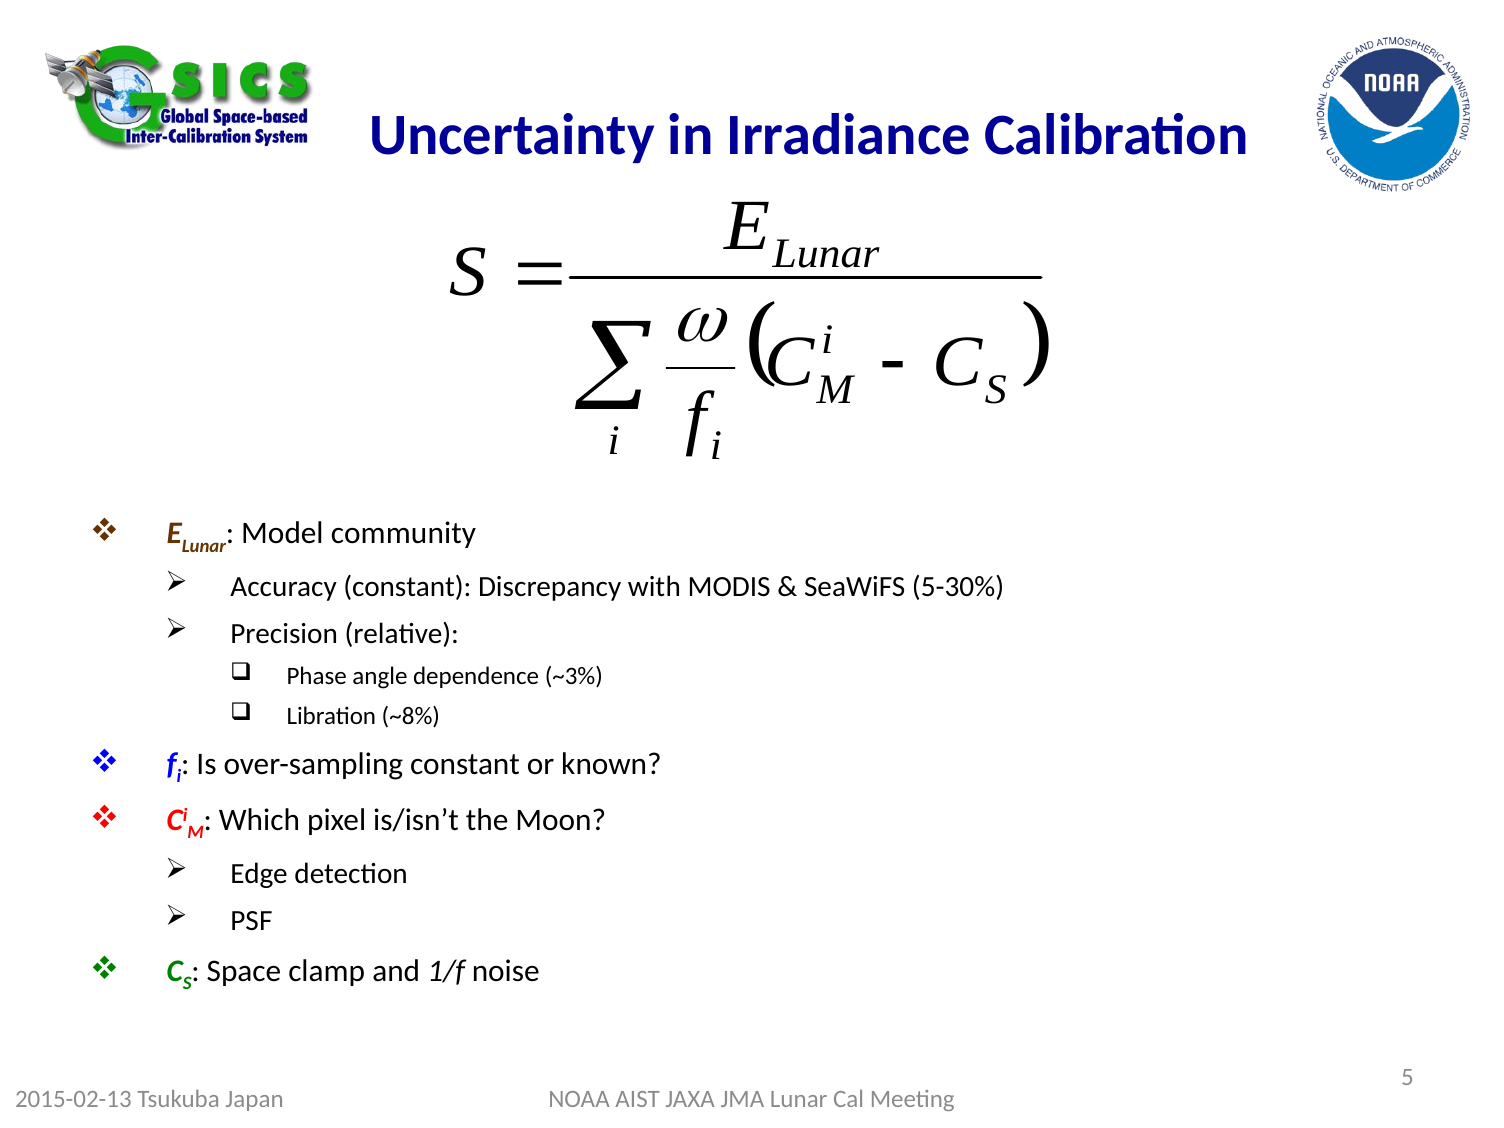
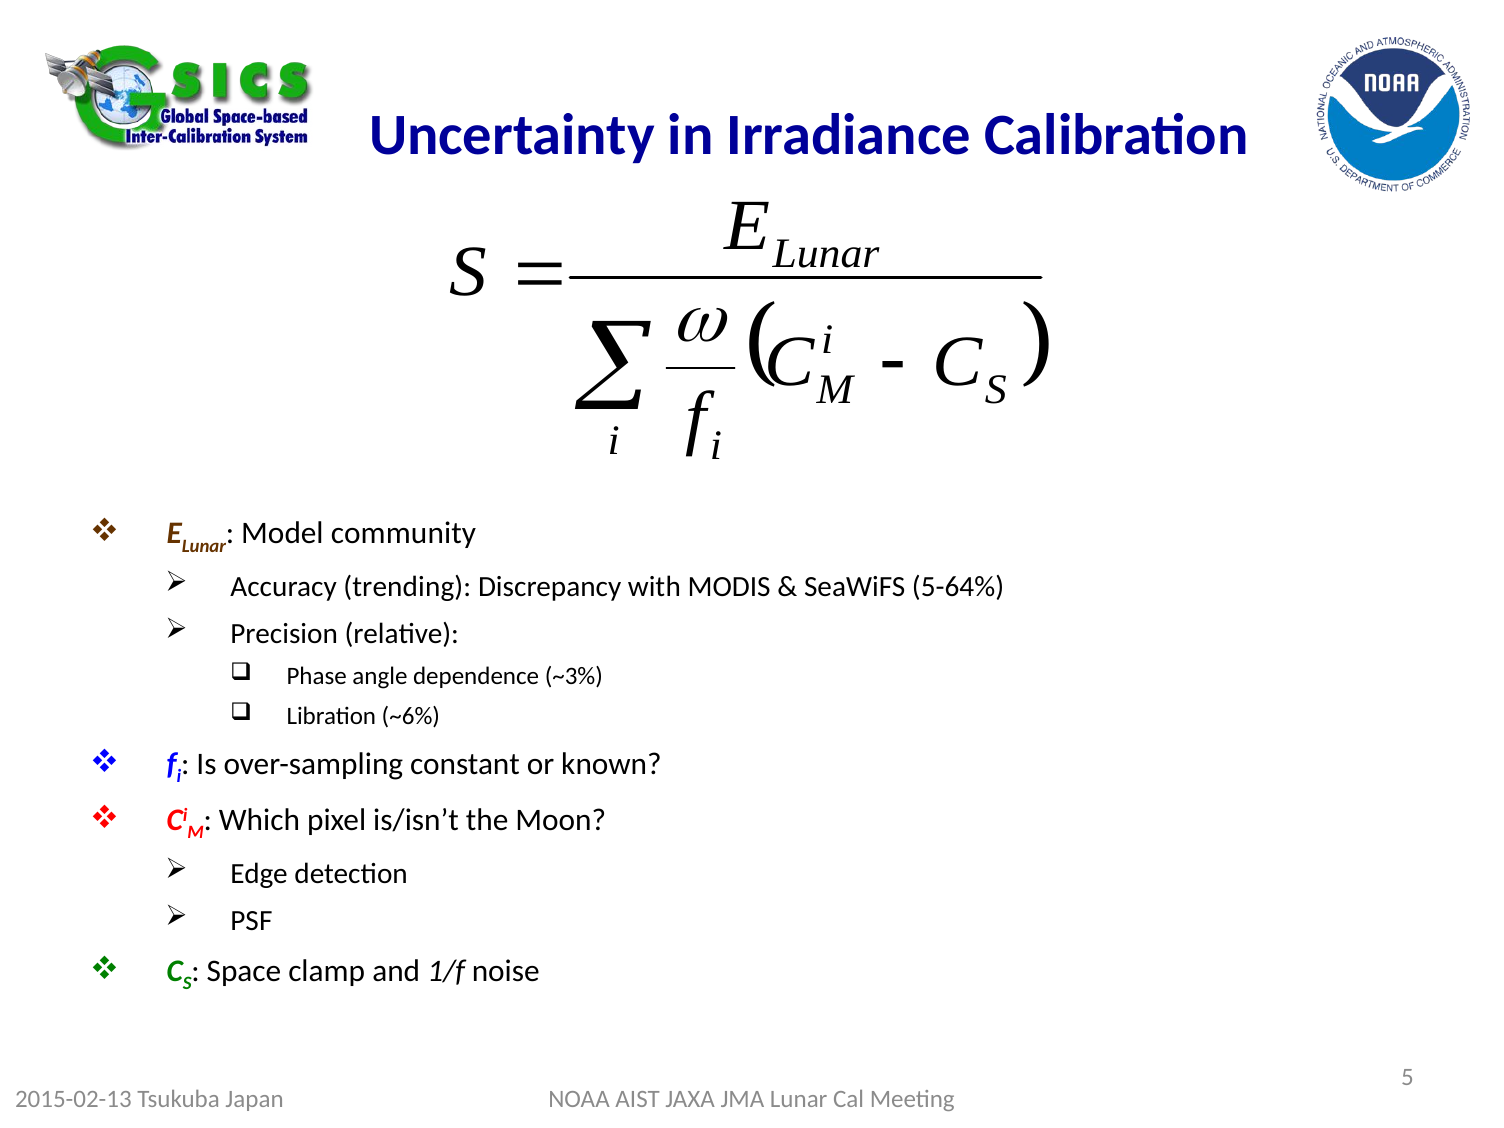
Accuracy constant: constant -> trending
5-30%: 5-30% -> 5-64%
~8%: ~8% -> ~6%
